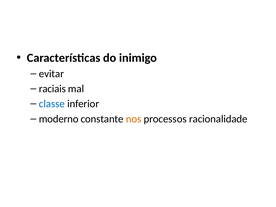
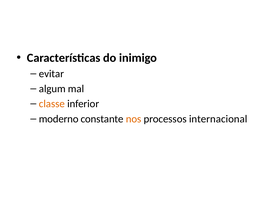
raciais: raciais -> algum
classe colour: blue -> orange
racionalidade: racionalidade -> internacional
